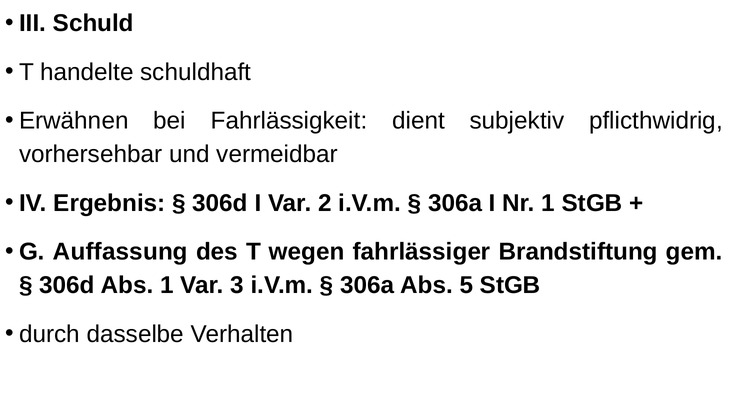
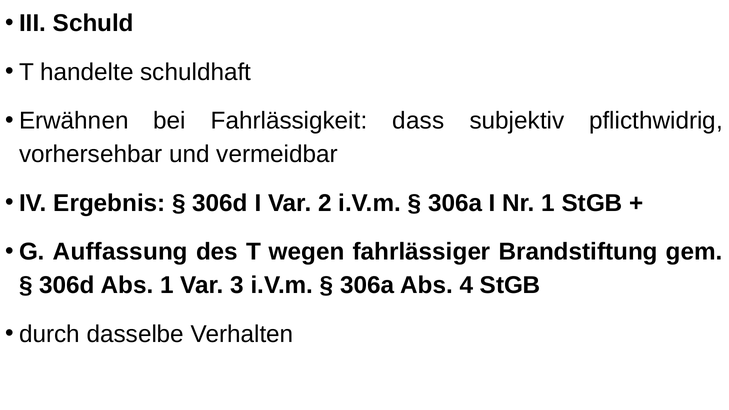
dient: dient -> dass
5: 5 -> 4
